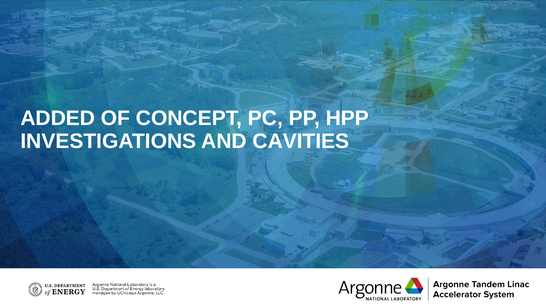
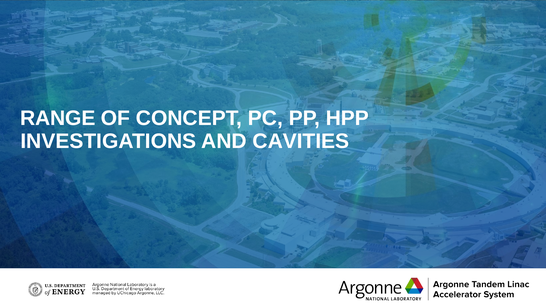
ADDED: ADDED -> RANGE
